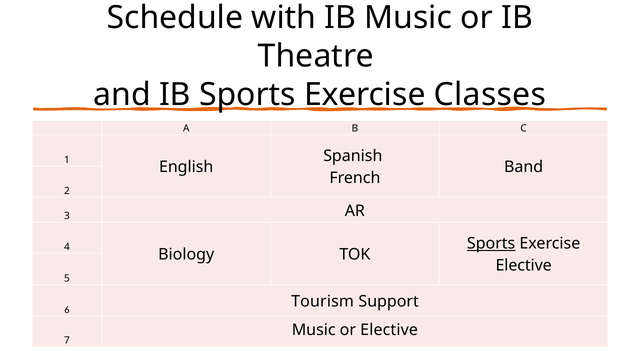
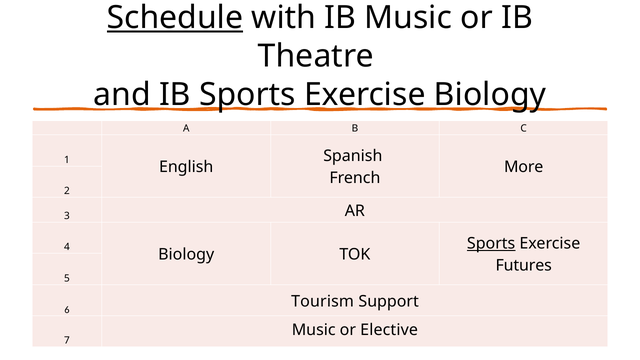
Schedule underline: none -> present
Exercise Classes: Classes -> Biology
Band: Band -> More
Elective at (524, 265): Elective -> Futures
